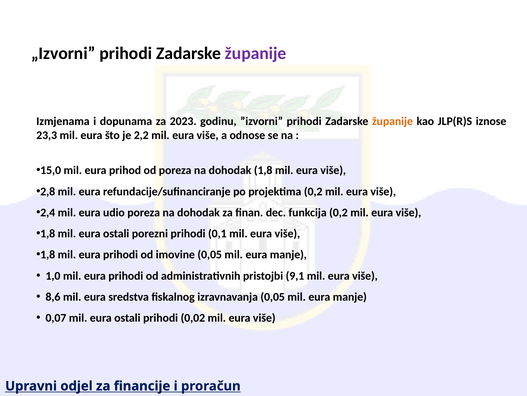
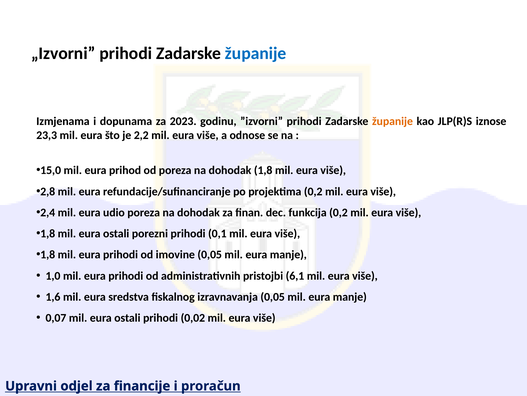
županije at (256, 53) colour: purple -> blue
9,1: 9,1 -> 6,1
8,6: 8,6 -> 1,6
